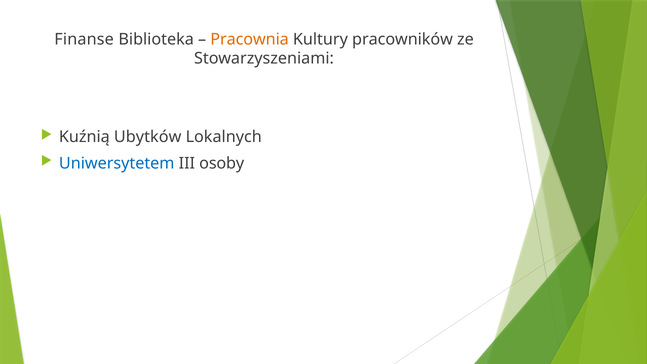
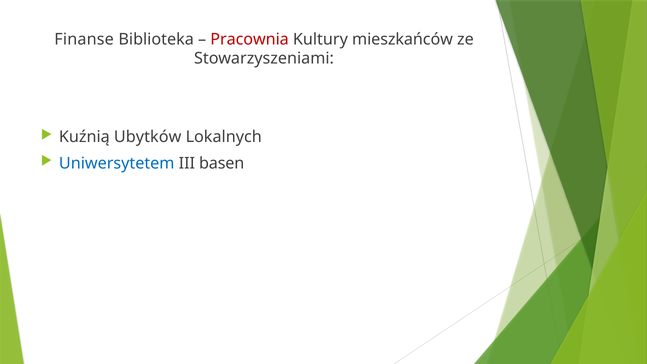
Pracownia colour: orange -> red
pracowników: pracowników -> mieszkańców
osoby: osoby -> basen
